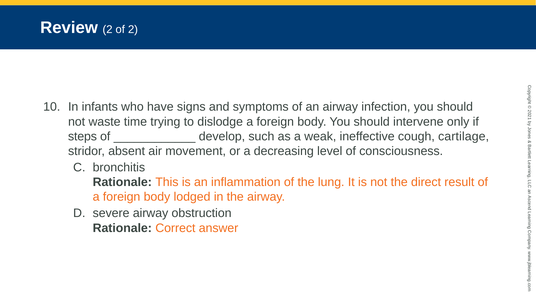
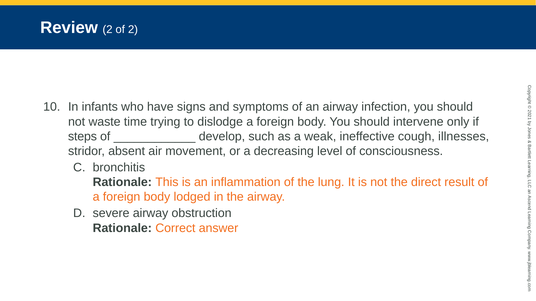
cartilage: cartilage -> illnesses
